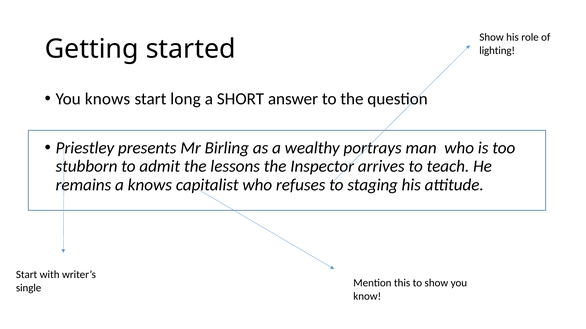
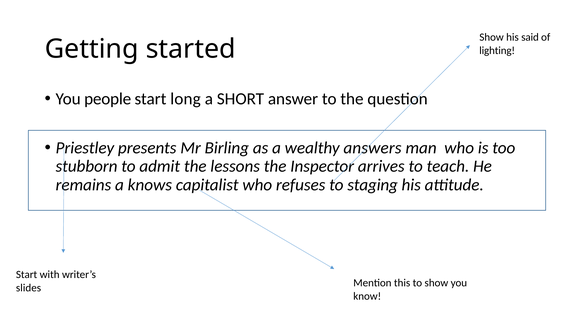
role: role -> said
You knows: knows -> people
portrays: portrays -> answers
single: single -> slides
